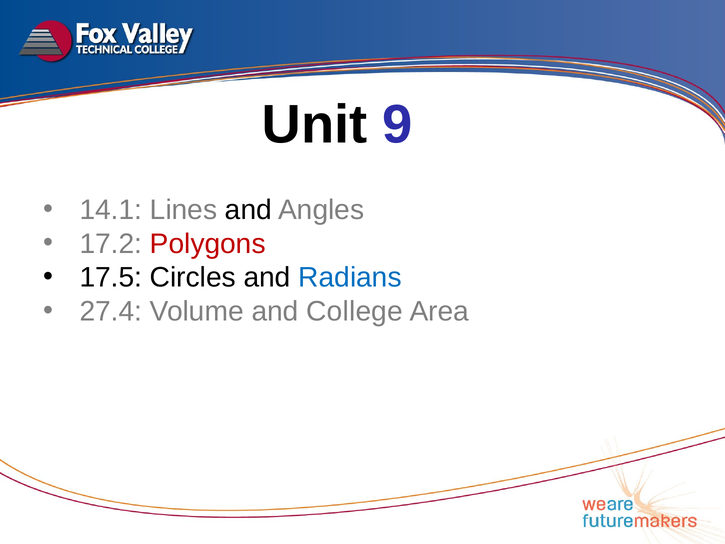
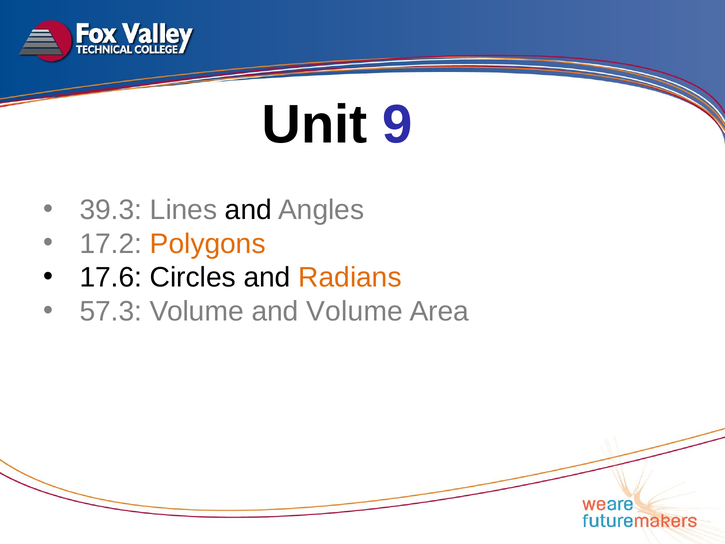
14.1: 14.1 -> 39.3
Polygons colour: red -> orange
17.5: 17.5 -> 17.6
Radians colour: blue -> orange
27.4: 27.4 -> 57.3
and College: College -> Volume
